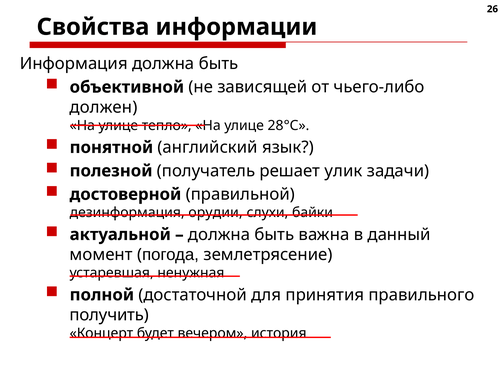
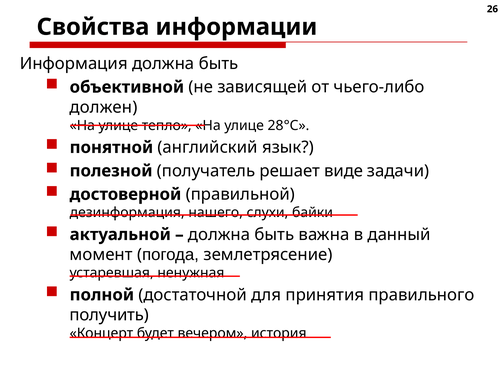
улик: улик -> виде
орудии: орудии -> нашего
